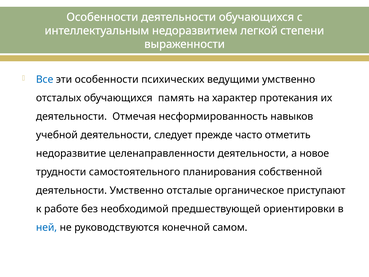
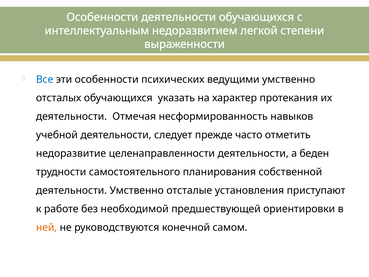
память: память -> указать
новое: новое -> беден
органическое: органическое -> установления
ней colour: blue -> orange
